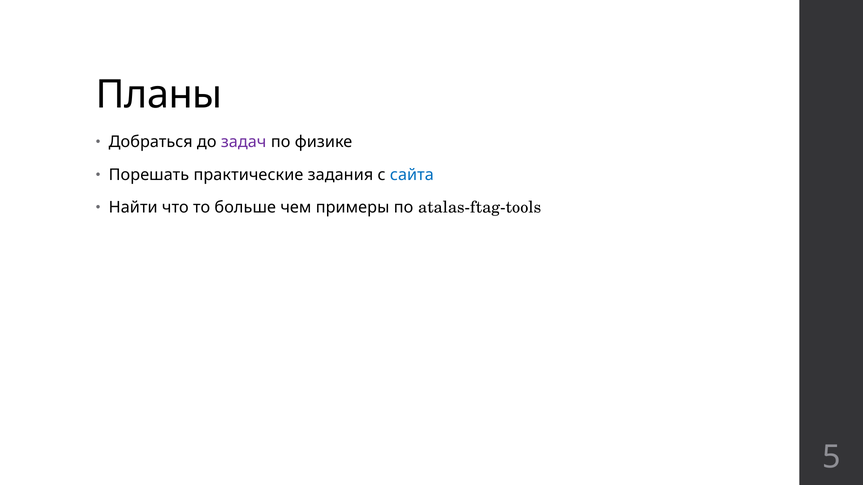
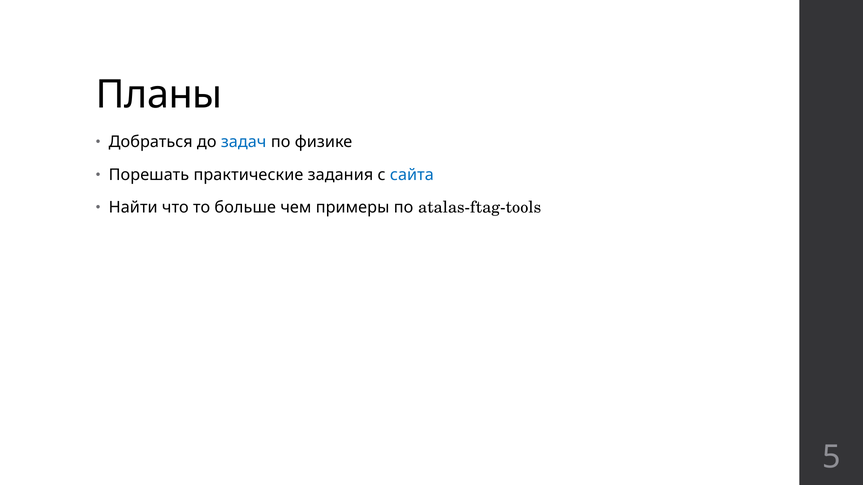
задач colour: purple -> blue
